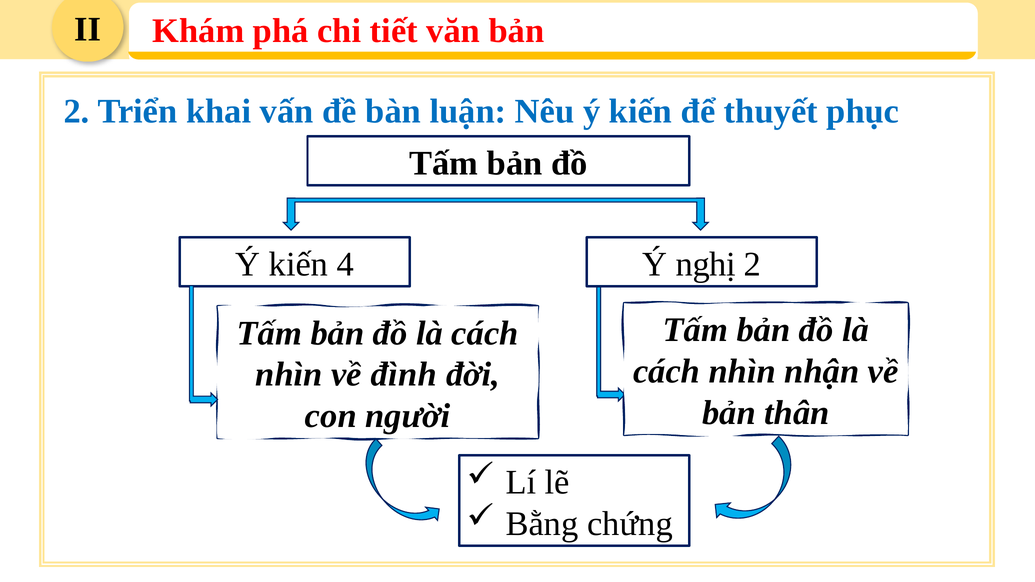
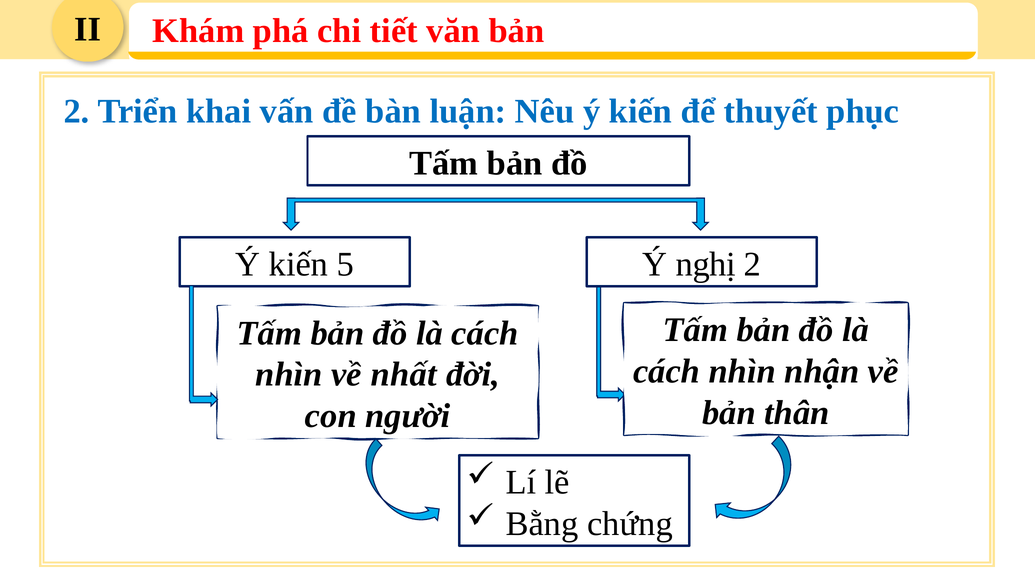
4: 4 -> 5
đình: đình -> nhất
